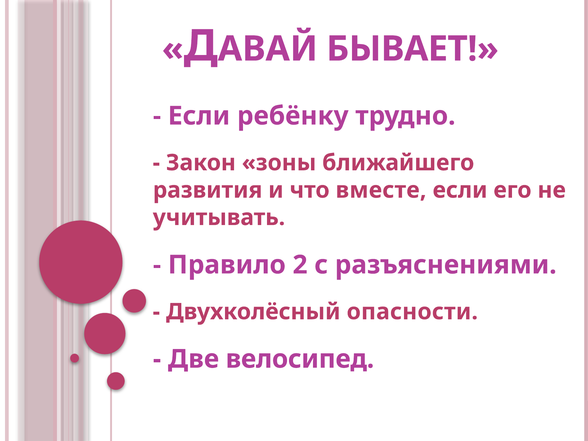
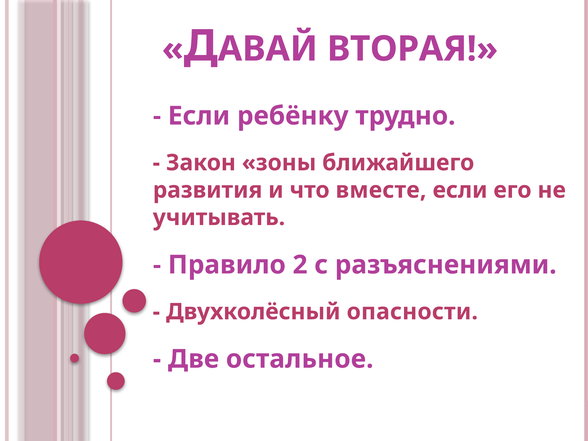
БЫВАЕТ: БЫВАЕТ -> ВТОРАЯ
велосипед: велосипед -> остальное
